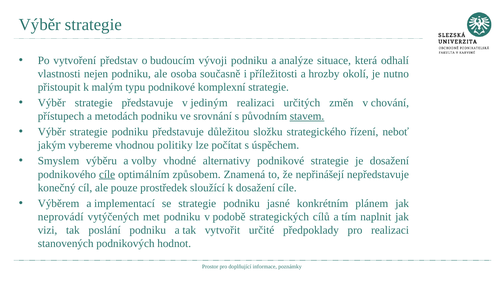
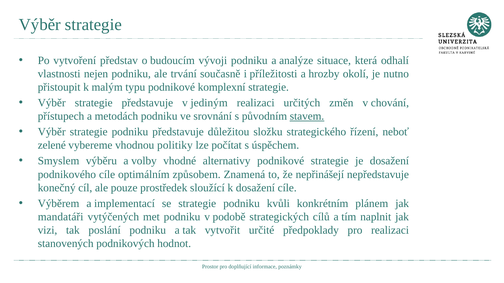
osoba: osoba -> trvání
jakým: jakým -> zelené
cíle at (107, 175) underline: present -> none
jasné: jasné -> kvůli
neprovádí: neprovádí -> mandatáři
